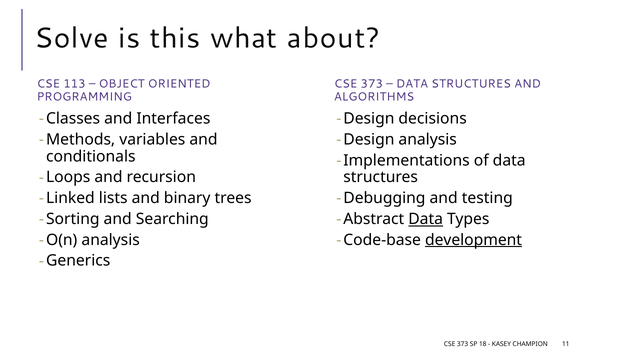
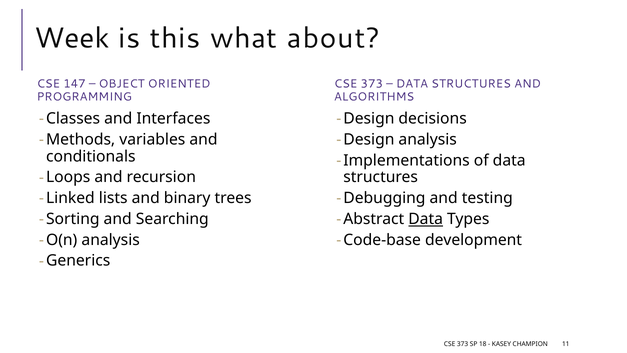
Solve: Solve -> Week
113: 113 -> 147
development underline: present -> none
